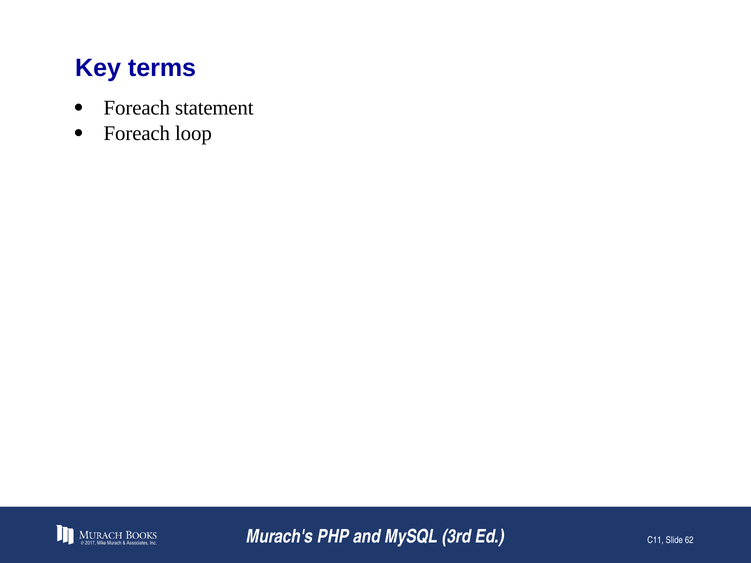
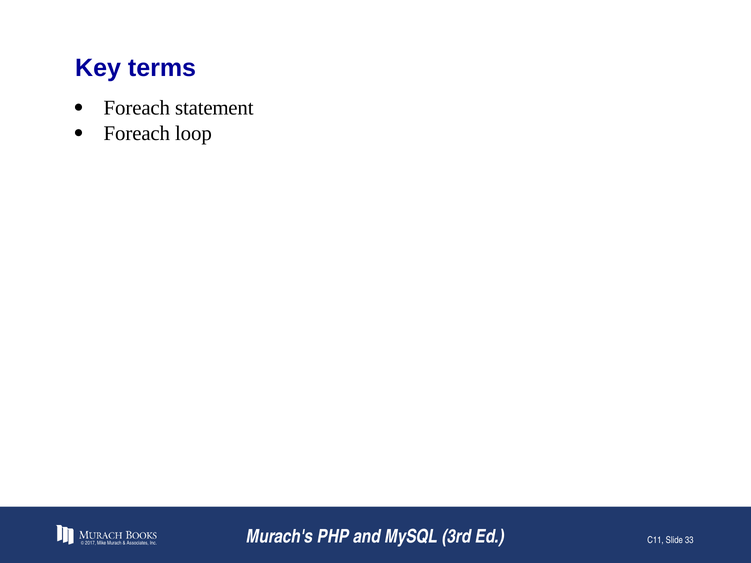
62: 62 -> 33
